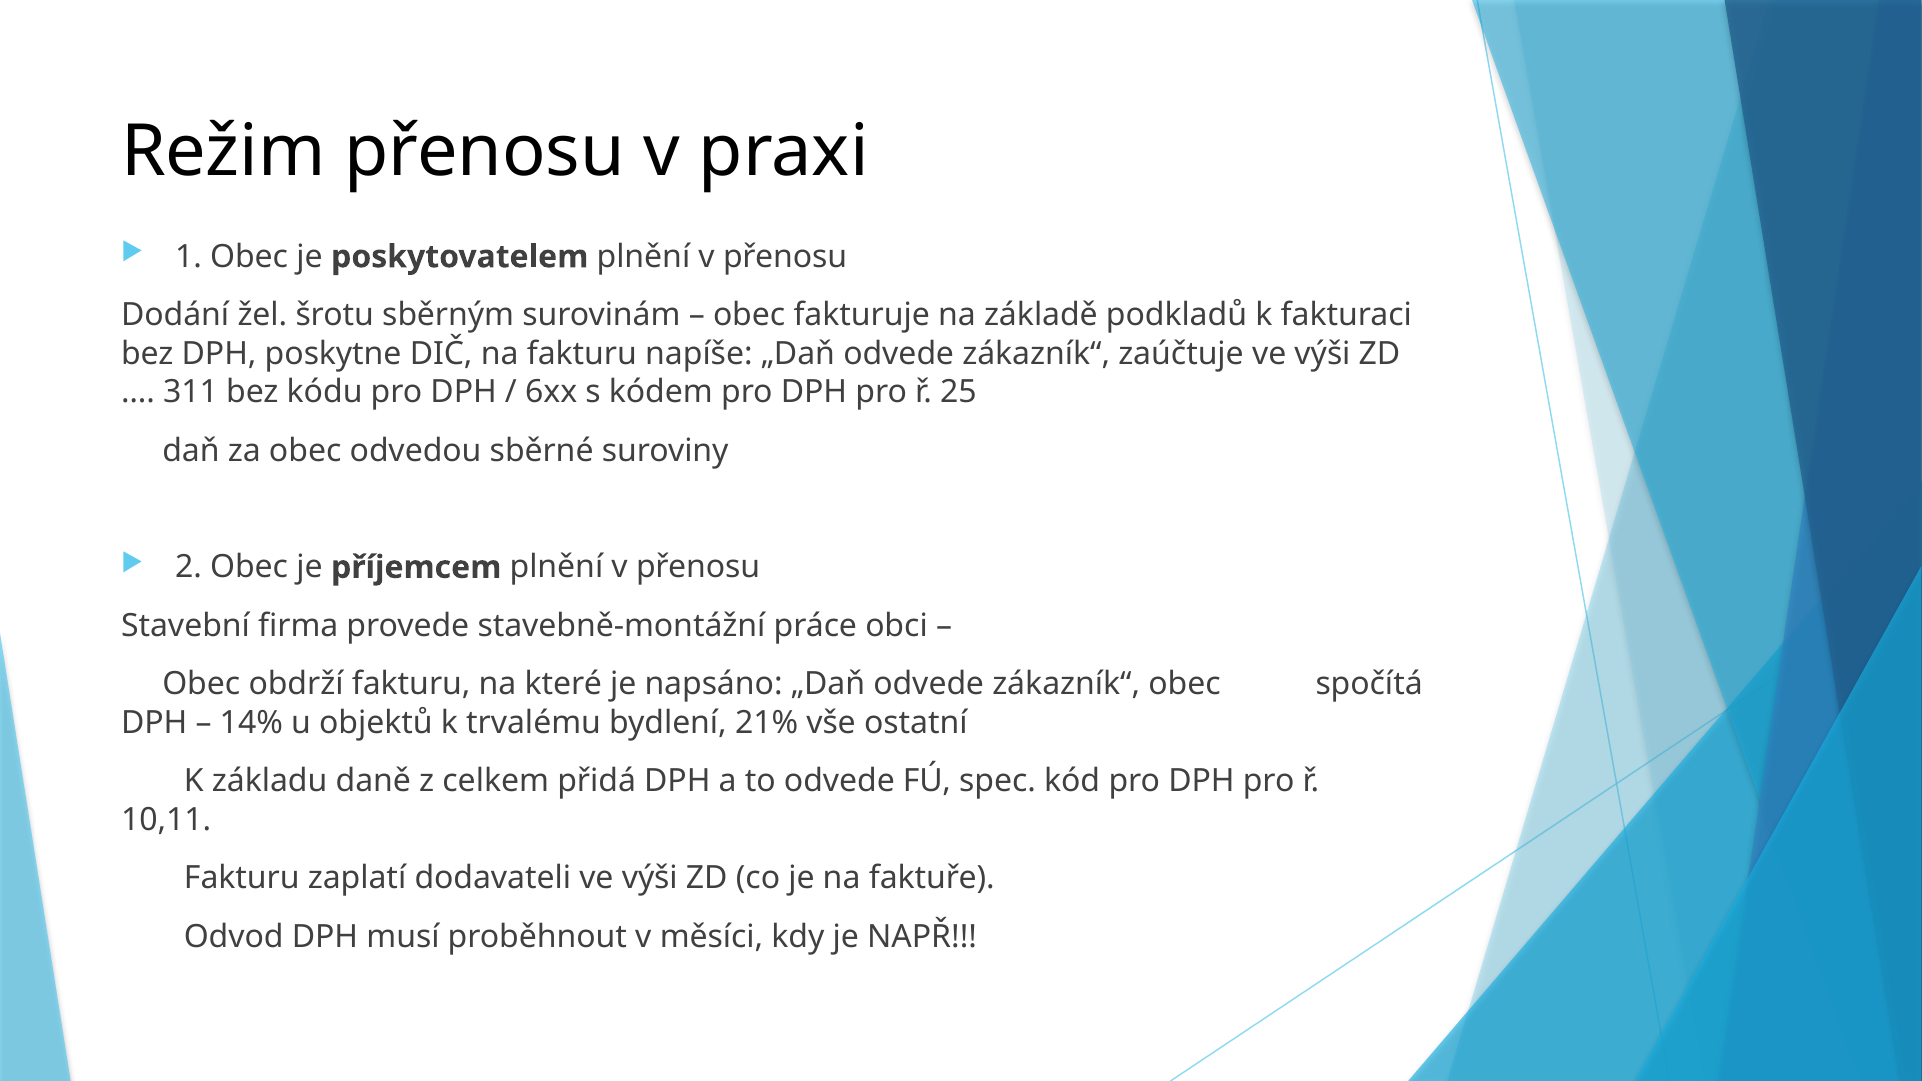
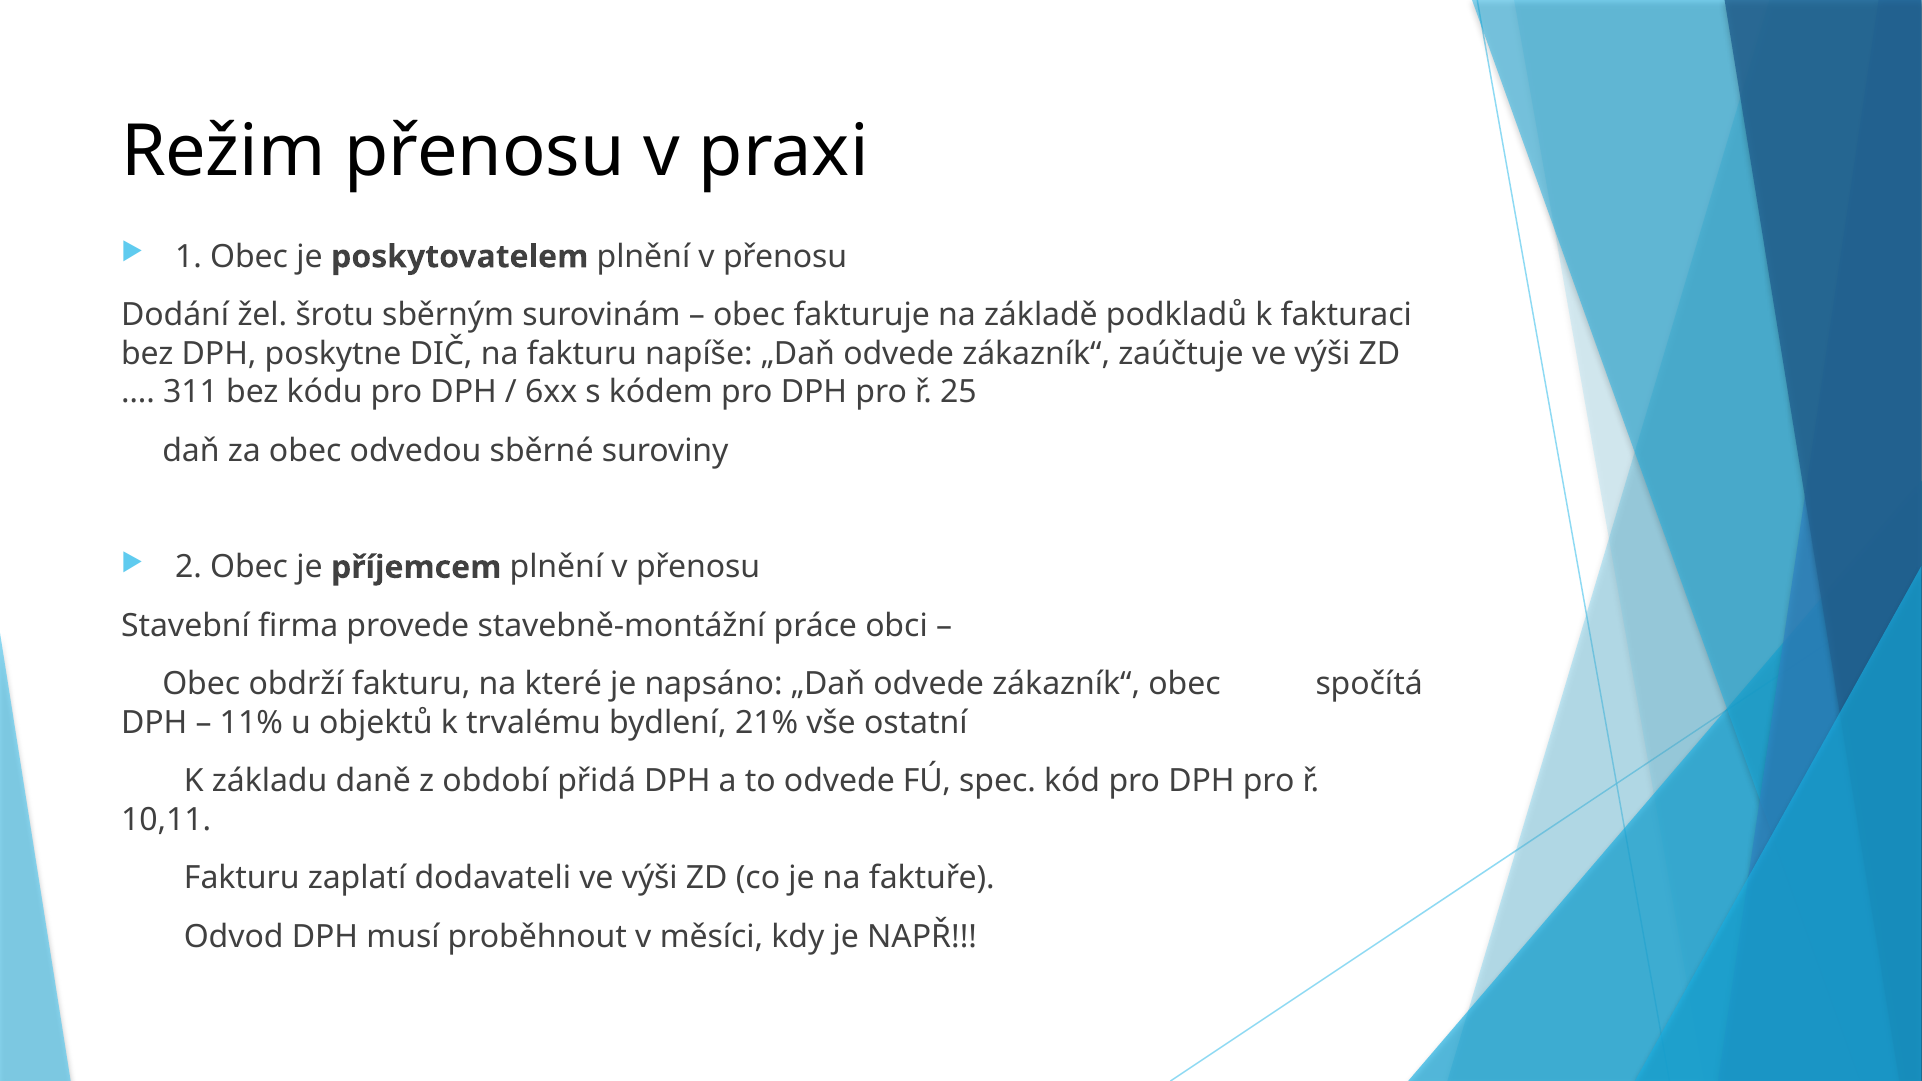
14%: 14% -> 11%
celkem: celkem -> období
